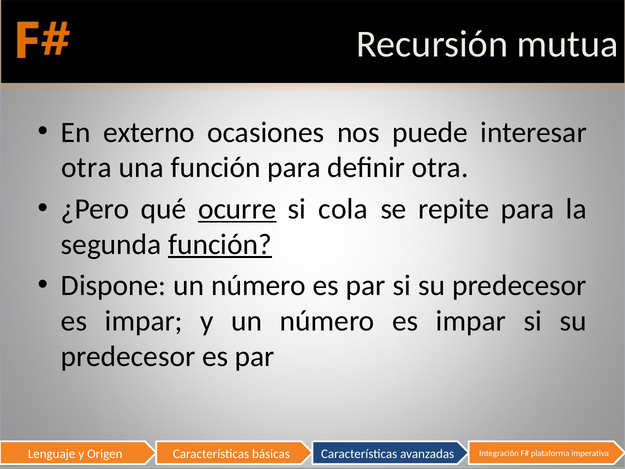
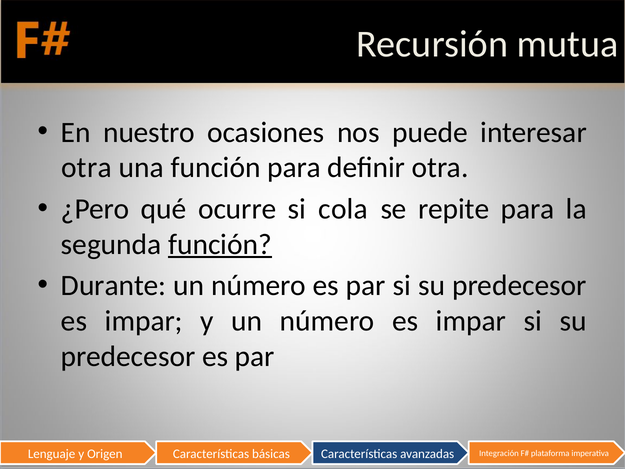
externo: externo -> nuestro
ocurre underline: present -> none
Dispone: Dispone -> Durante
